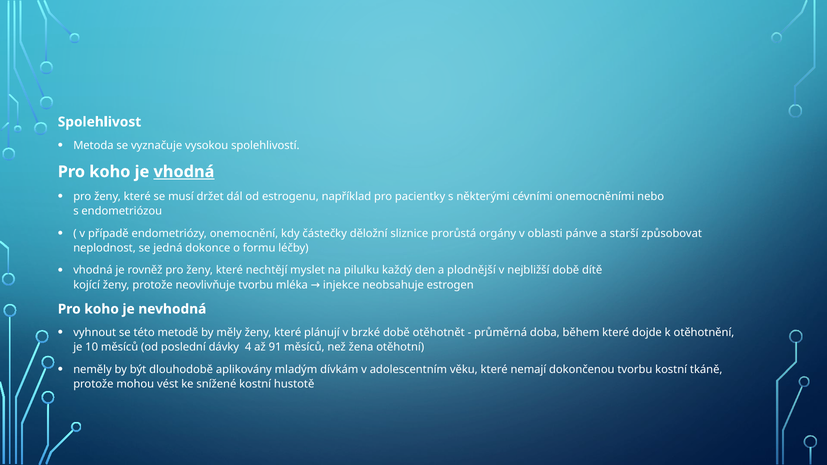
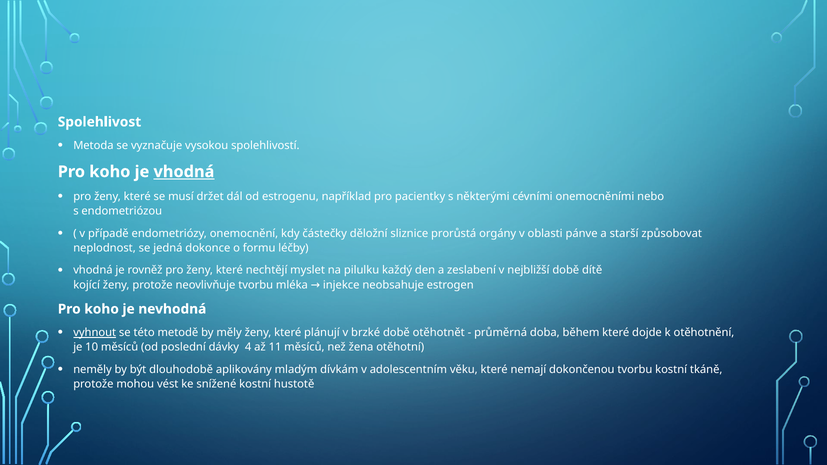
plodnější: plodnější -> zeslabení
vyhnout underline: none -> present
91: 91 -> 11
